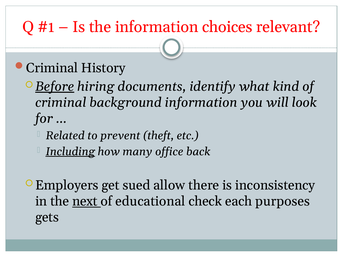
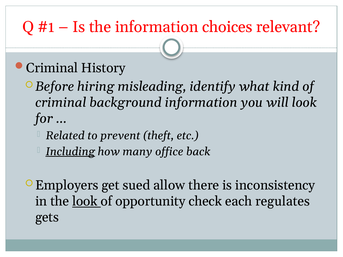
Before underline: present -> none
documents: documents -> misleading
the next: next -> look
educational: educational -> opportunity
purposes: purposes -> regulates
